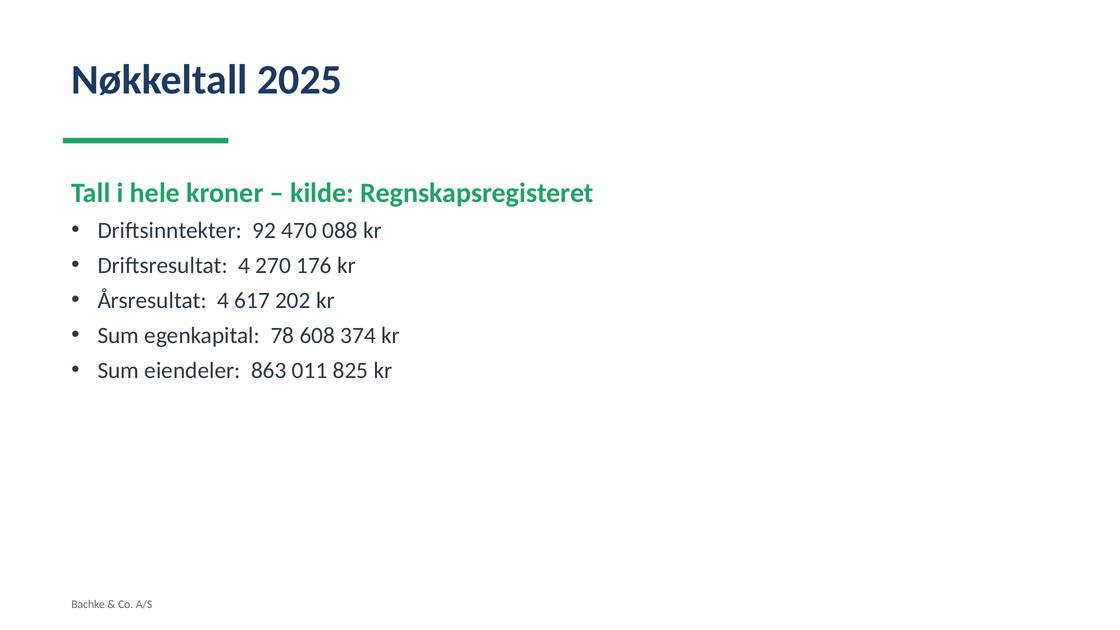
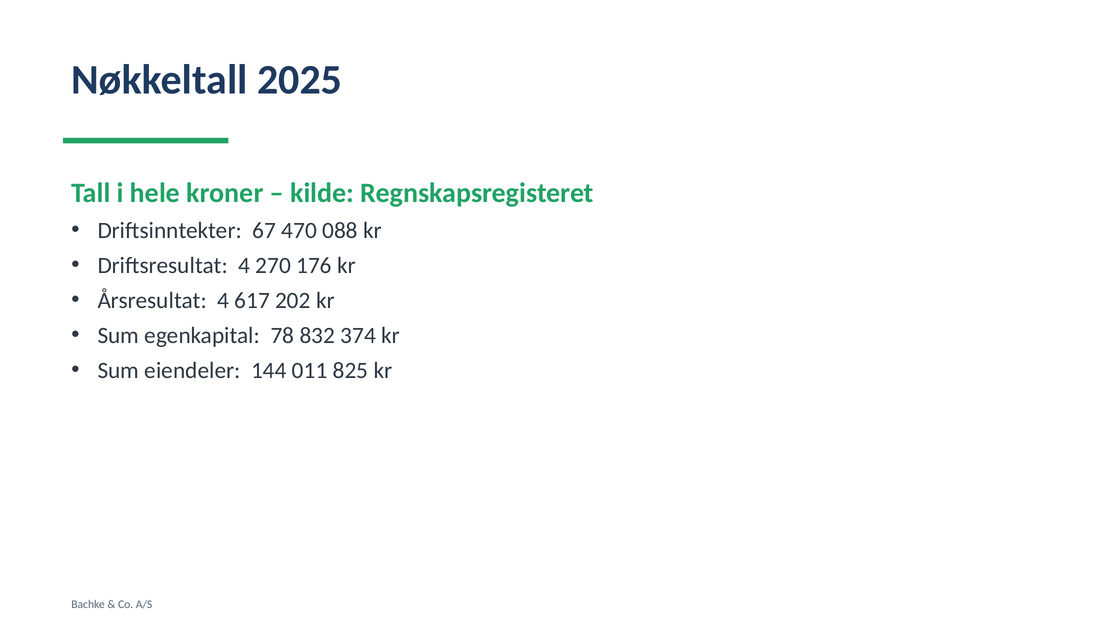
92: 92 -> 67
608: 608 -> 832
863: 863 -> 144
